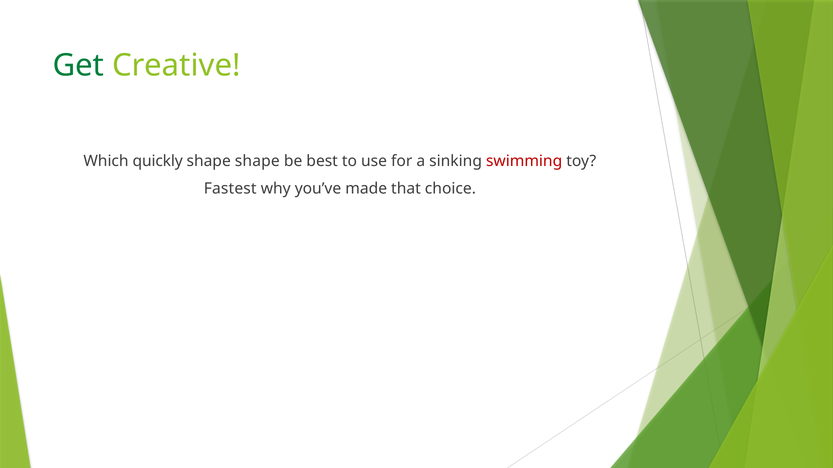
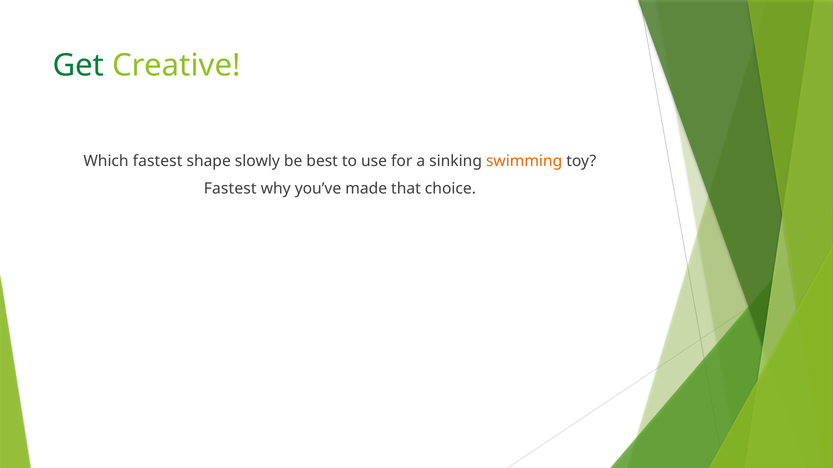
Which quickly: quickly -> fastest
shape shape: shape -> slowly
swimming colour: red -> orange
